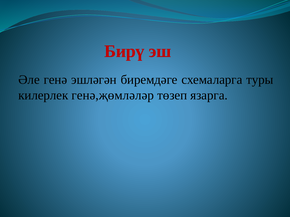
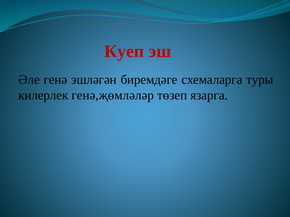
Бирү: Бирү -> Куеп
